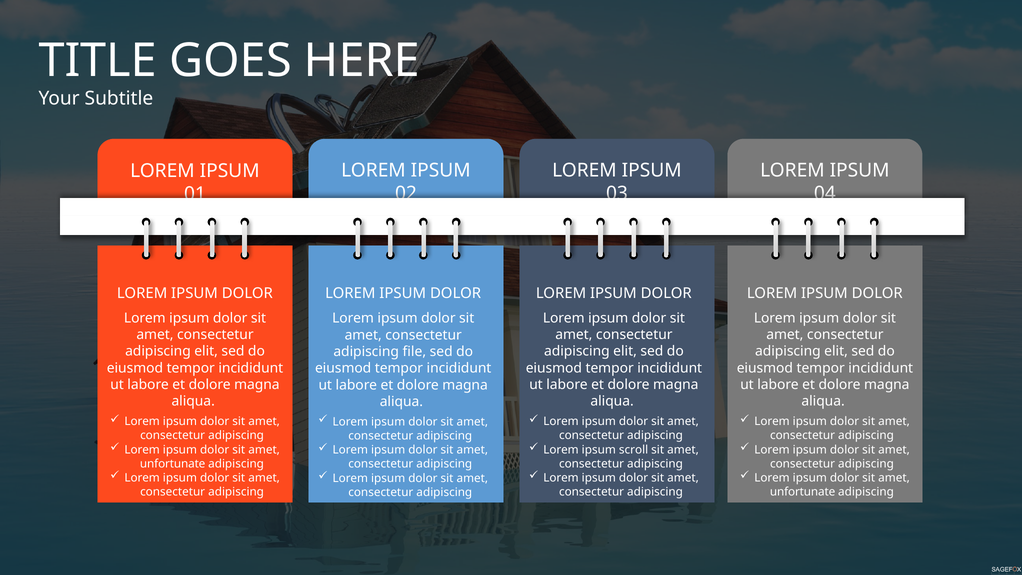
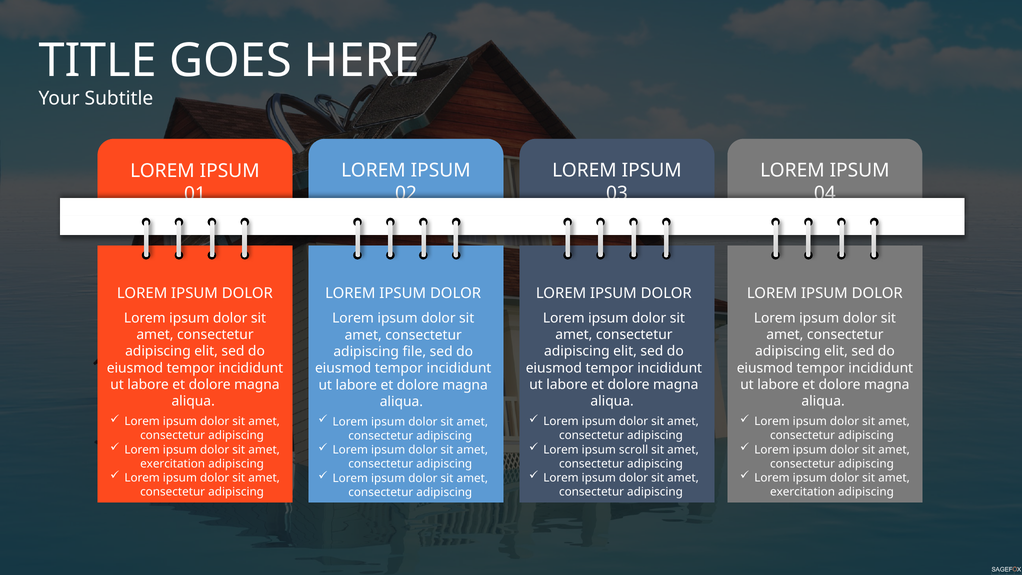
unfortunate at (173, 464): unfortunate -> exercitation
unfortunate at (803, 492): unfortunate -> exercitation
